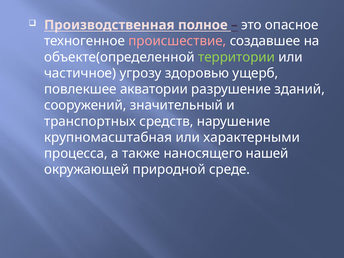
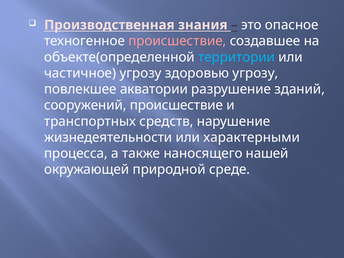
полное: полное -> знания
территории colour: light green -> light blue
здоровью ущерб: ущерб -> угрозу
сооружений значительный: значительный -> происшествие
крупномасштабная: крупномасштабная -> жизнедеятельности
